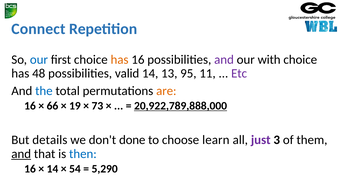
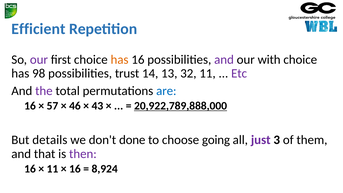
Connect: Connect -> Efficient
our at (39, 60) colour: blue -> purple
48: 48 -> 98
valid: valid -> trust
95: 95 -> 32
the colour: blue -> purple
are colour: orange -> blue
66: 66 -> 57
19: 19 -> 46
73: 73 -> 43
learn: learn -> going
and at (21, 154) underline: present -> none
then colour: blue -> purple
14 at (52, 169): 14 -> 11
54 at (75, 169): 54 -> 16
5,290: 5,290 -> 8,924
